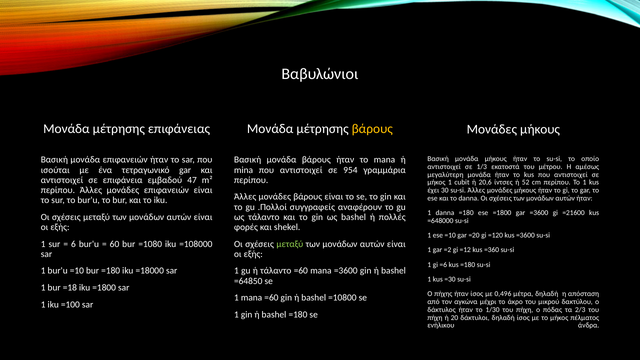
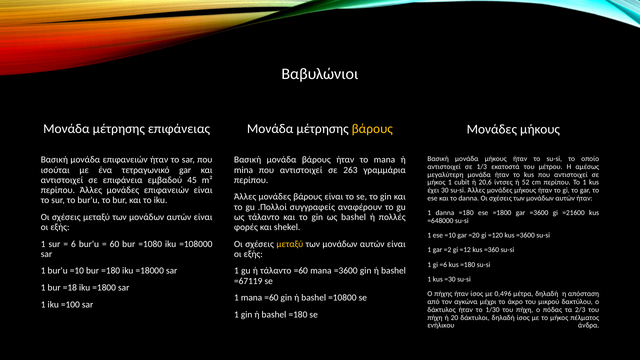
954: 954 -> 263
47: 47 -> 45
μεταξύ at (290, 244) colour: light green -> yellow
=64850: =64850 -> =67119
